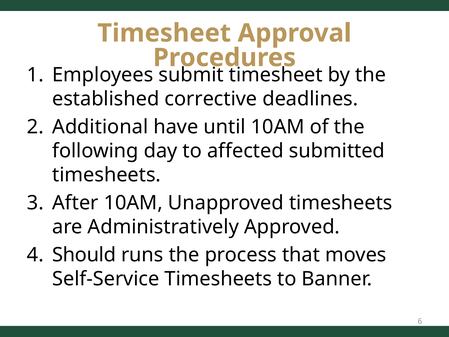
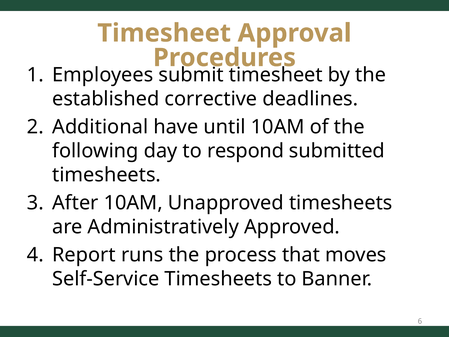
affected: affected -> respond
Should: Should -> Report
